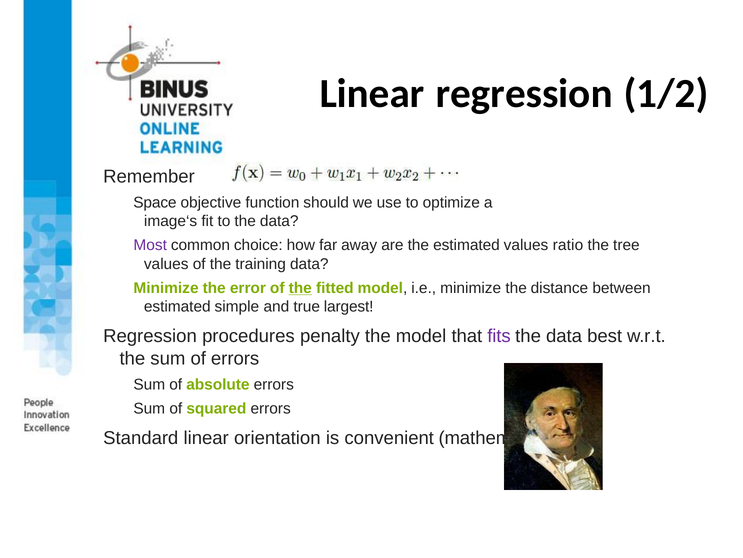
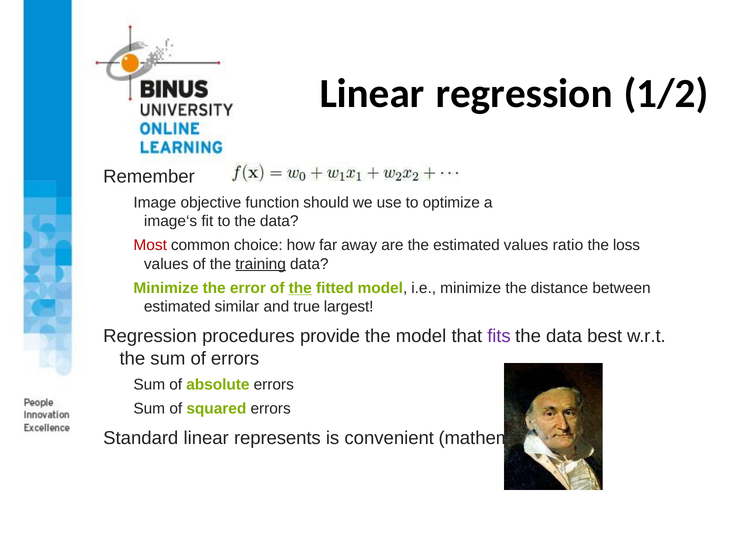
Space: Space -> Image
Most colour: purple -> red
tree: tree -> loss
training underline: none -> present
simple: simple -> similar
penalty: penalty -> provide
orientation: orientation -> represents
